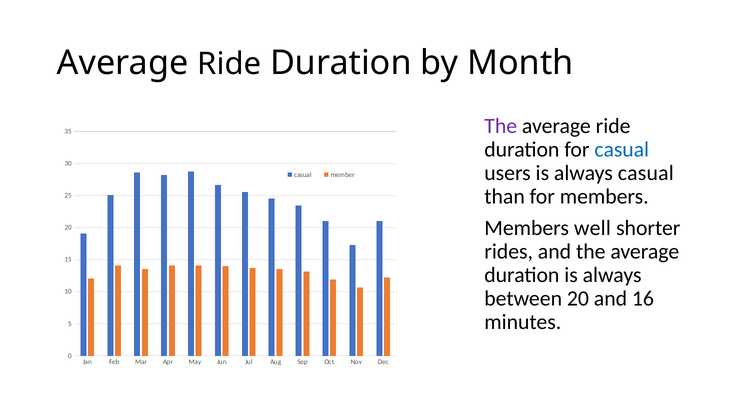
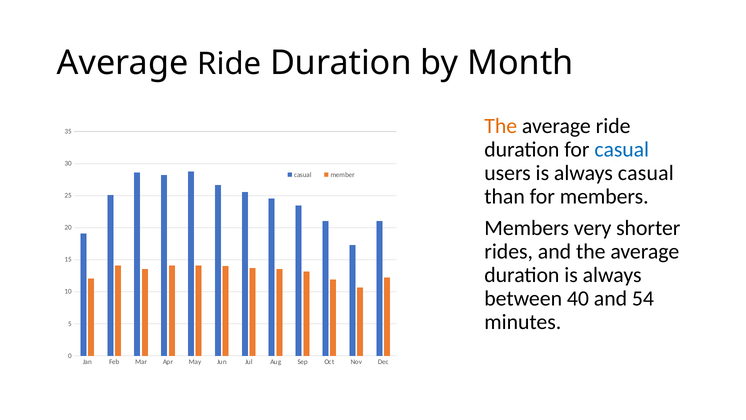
The at (501, 126) colour: purple -> orange
well: well -> very
between 20: 20 -> 40
16: 16 -> 54
